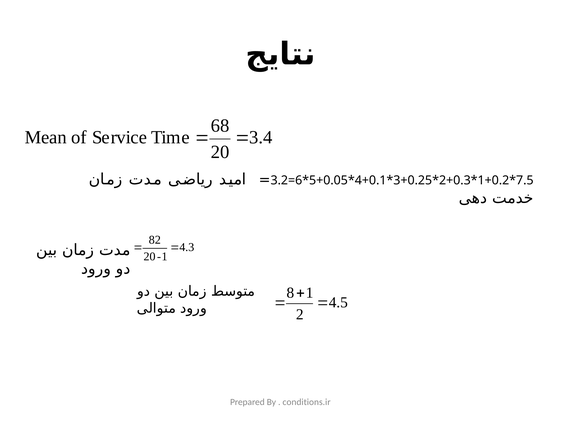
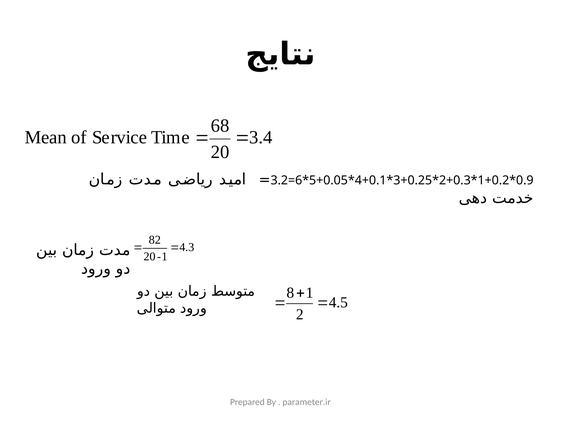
7.5: 7.5 -> 0.9
conditions.ir: conditions.ir -> parameter.ir
